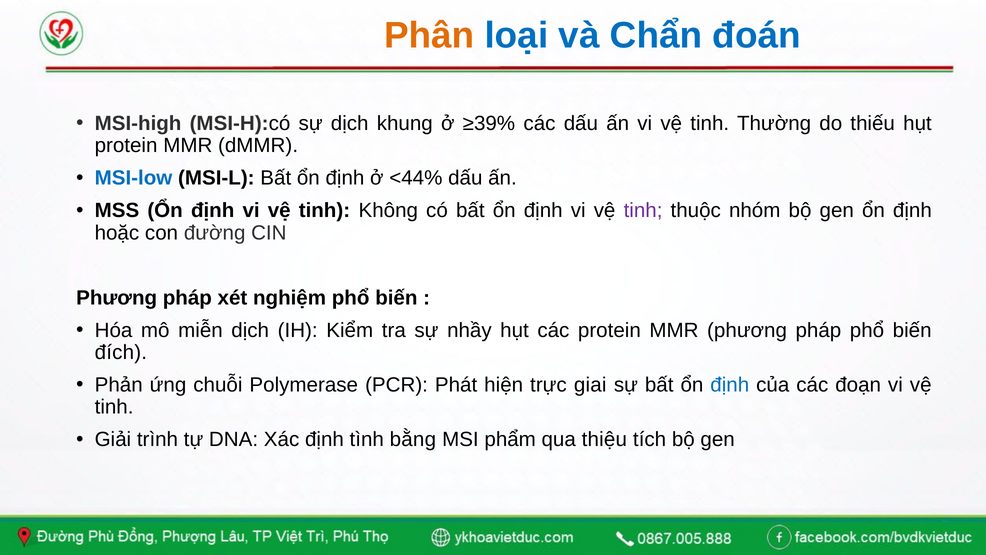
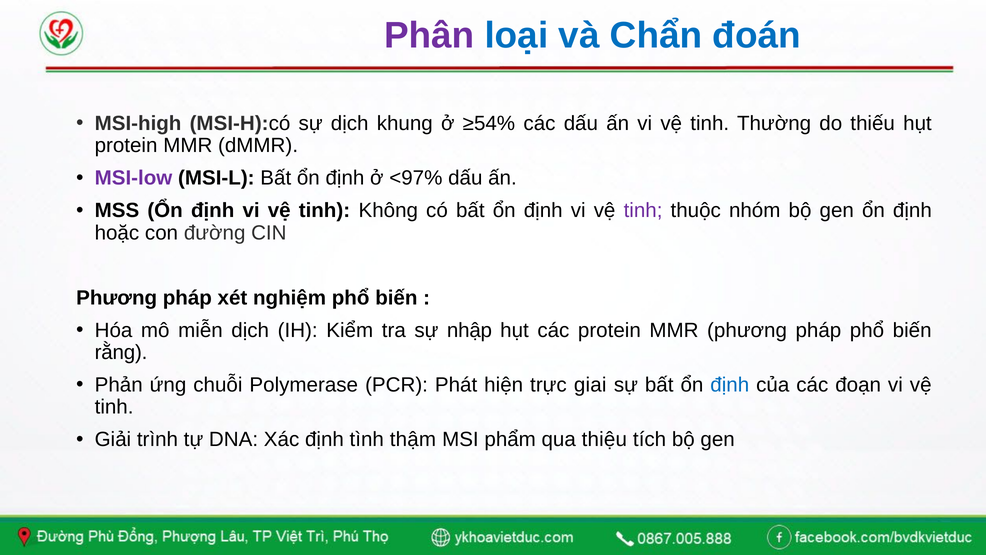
Phân colour: orange -> purple
≥39%: ≥39% -> ≥54%
MSI-low colour: blue -> purple
<44%: <44% -> <97%
nhầy: nhầy -> nhập
đích: đích -> rằng
bằng: bằng -> thậm
